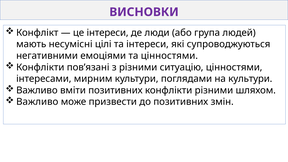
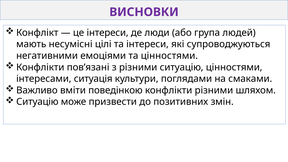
мирним: мирним -> ситуація
на культури: культури -> смаками
вміти позитивних: позитивних -> поведінкою
Важливо at (37, 102): Важливо -> Ситуацію
